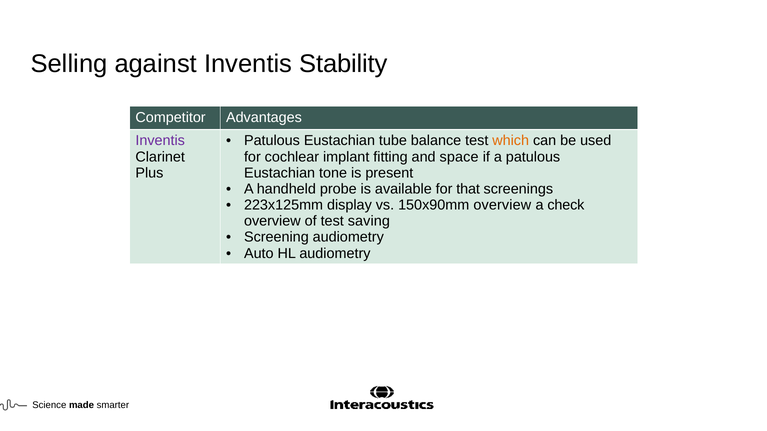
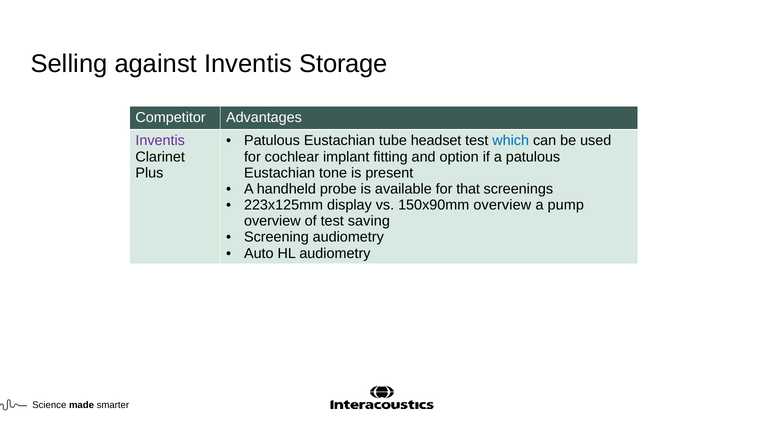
Stability: Stability -> Storage
balance: balance -> headset
which colour: orange -> blue
space: space -> option
check: check -> pump
